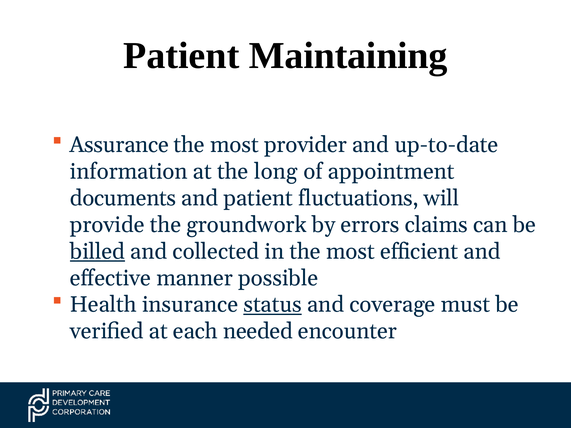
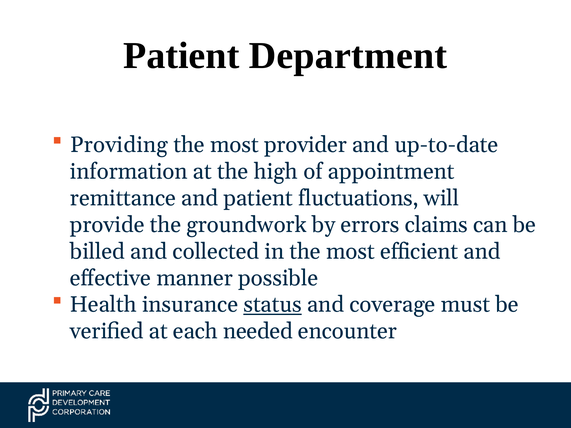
Maintaining: Maintaining -> Department
Assurance: Assurance -> Providing
long: long -> high
documents: documents -> remittance
billed underline: present -> none
